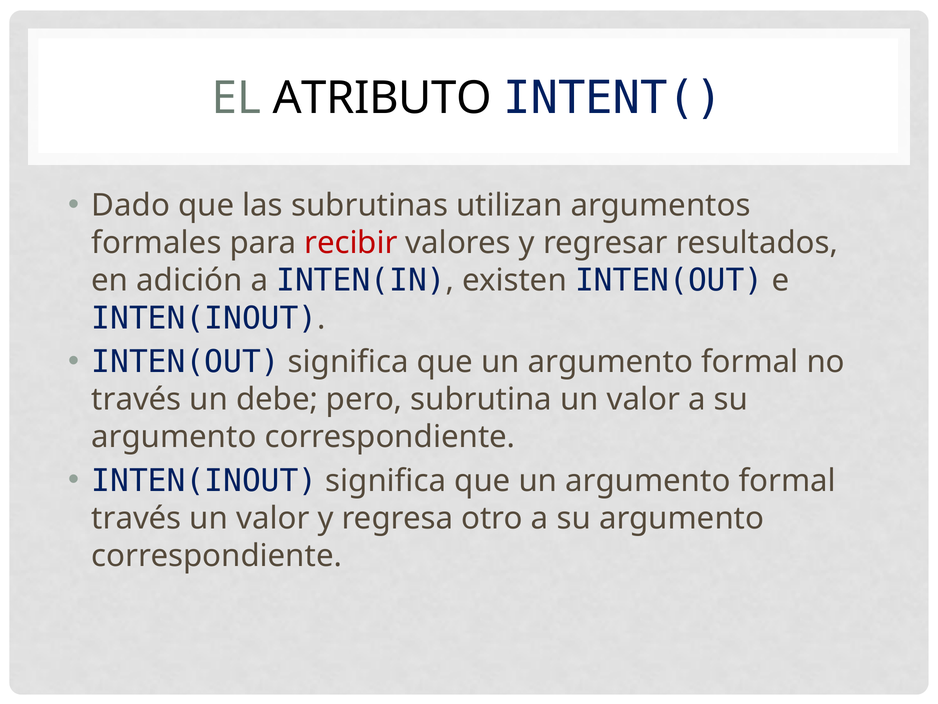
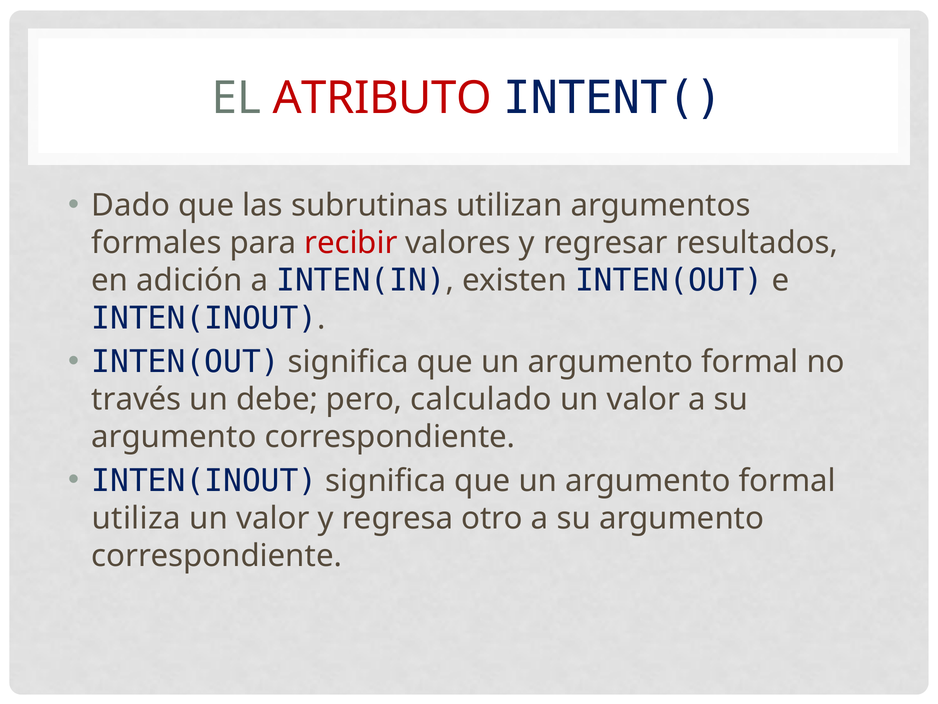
ATRIBUTO colour: black -> red
subrutina: subrutina -> calculado
través at (136, 518): través -> utiliza
